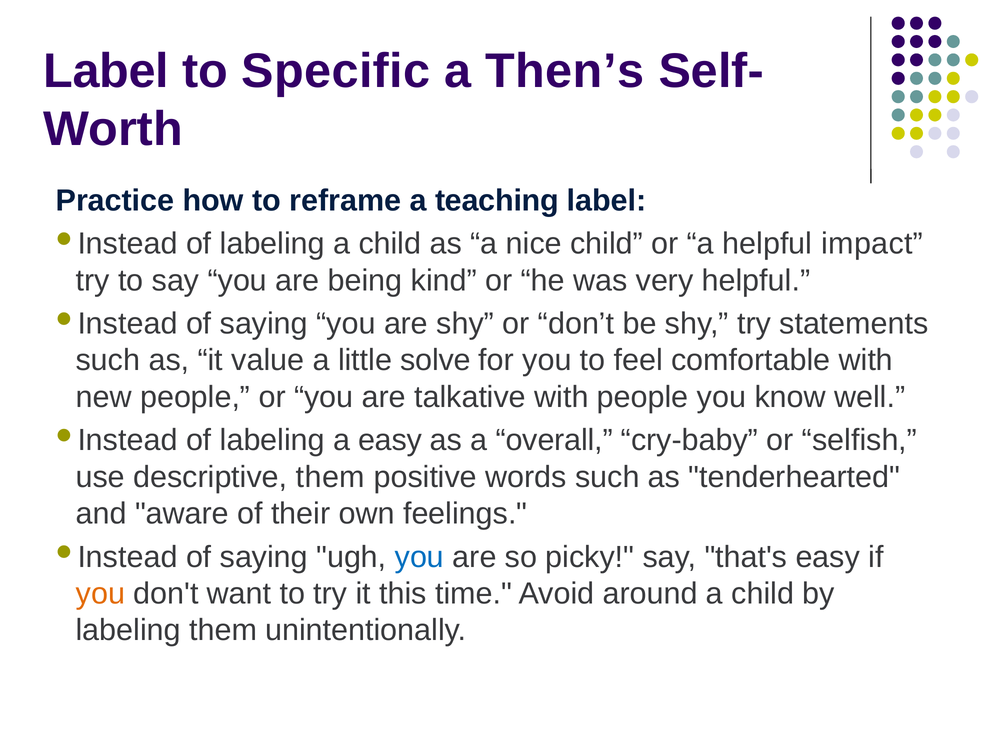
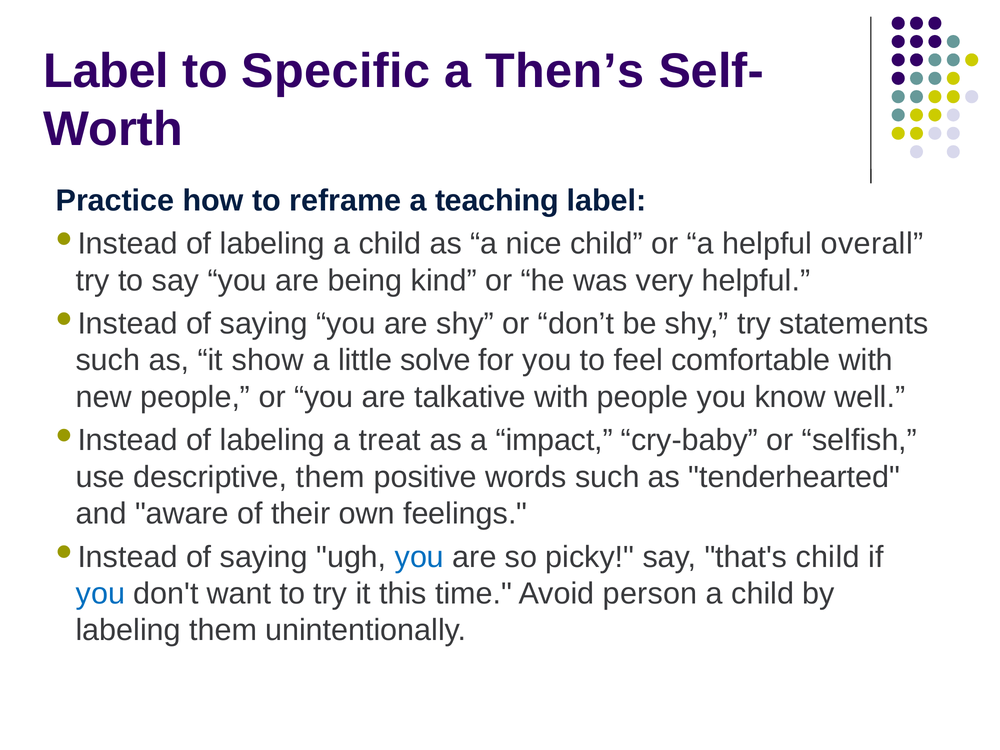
impact: impact -> overall
value: value -> show
a easy: easy -> treat
overall: overall -> impact
that's easy: easy -> child
you at (100, 594) colour: orange -> blue
around: around -> person
